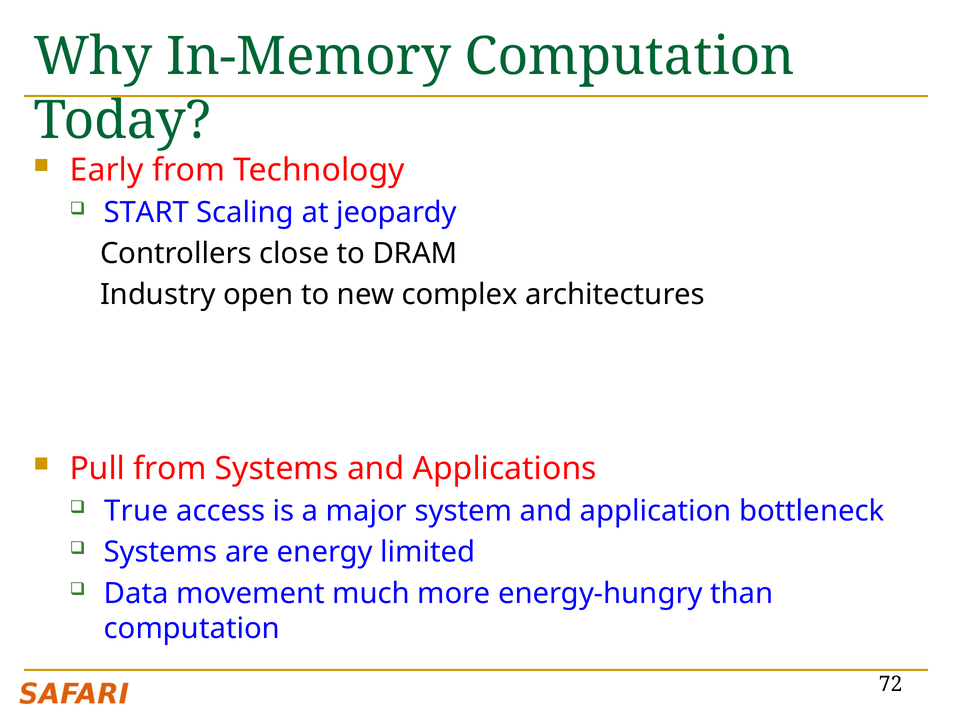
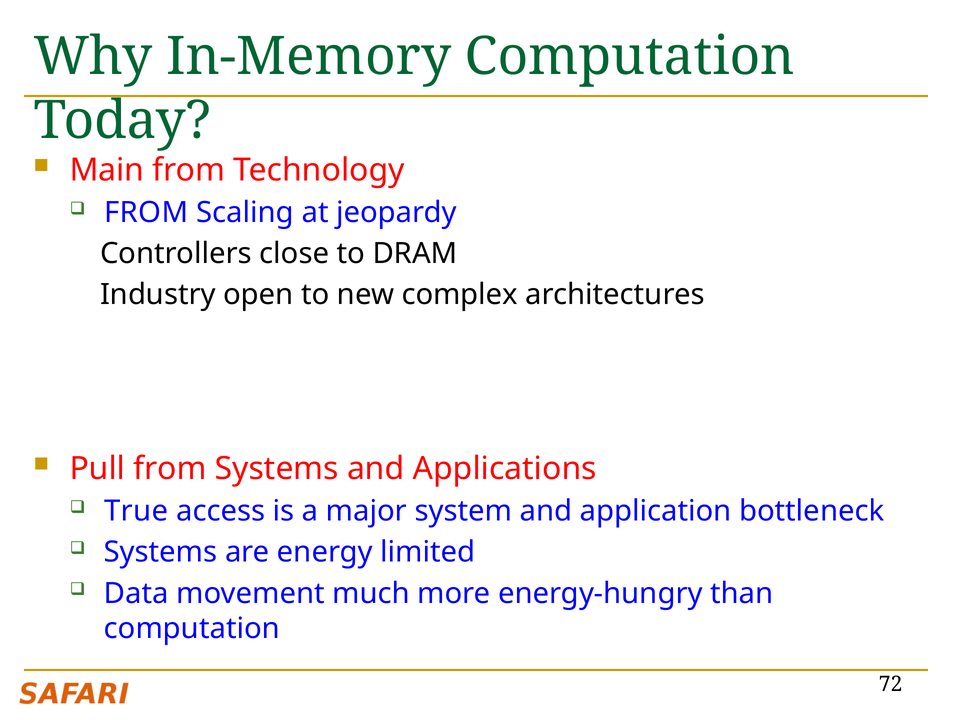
Early: Early -> Main
START at (146, 213): START -> FROM
